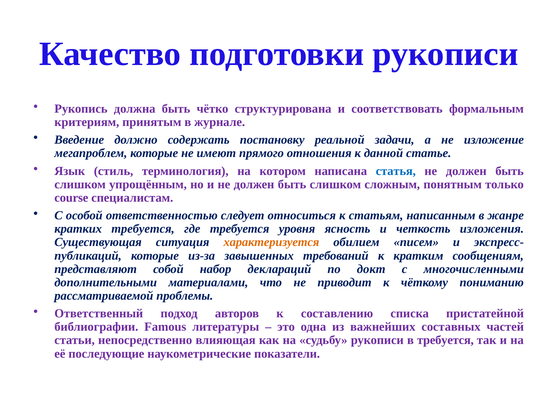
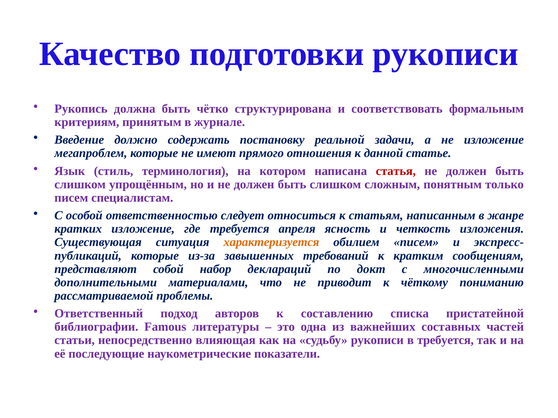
статья colour: blue -> red
course at (71, 198): course -> писем
кратких требуется: требуется -> изложение
уровня: уровня -> апреля
